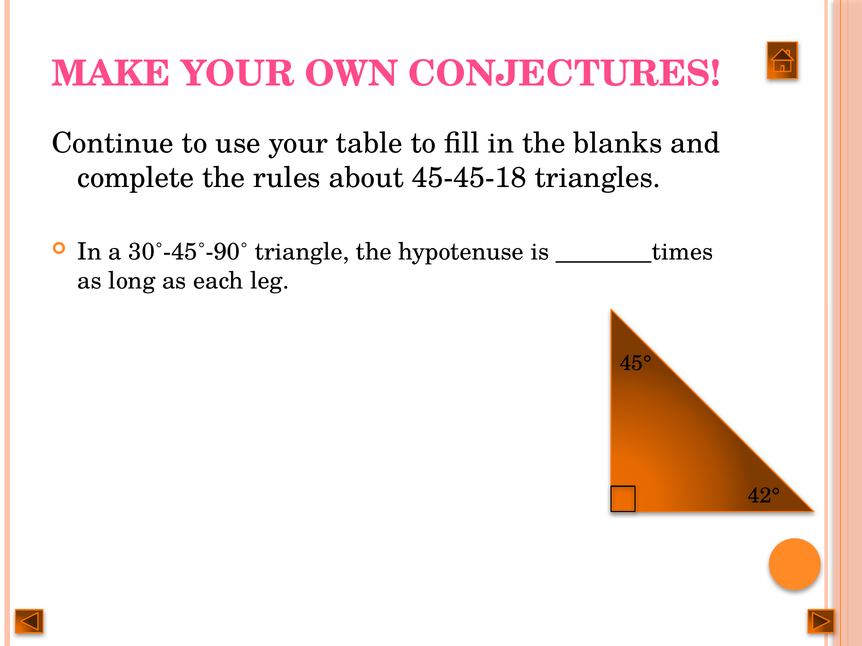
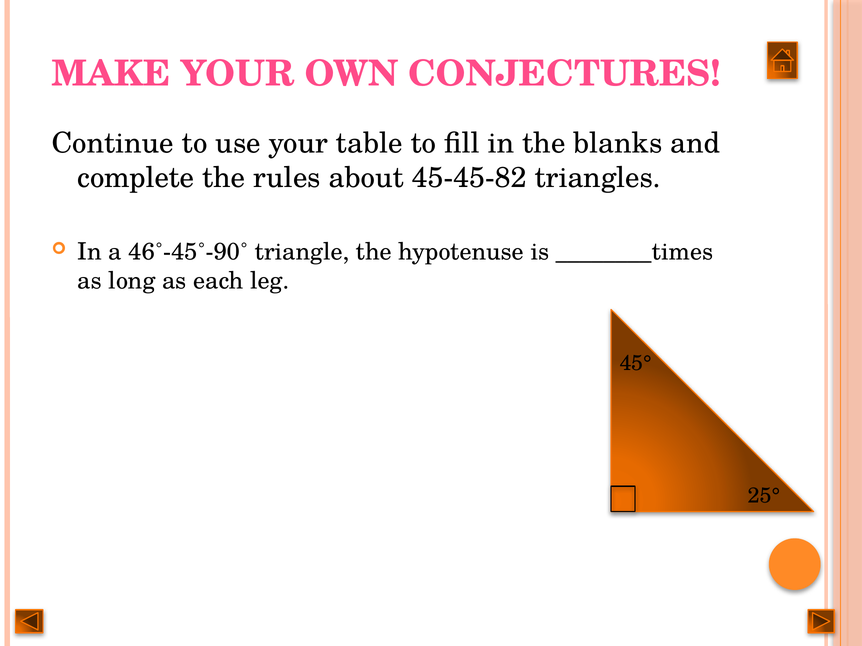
45-45-18: 45-45-18 -> 45-45-82
30˚-45˚-90˚: 30˚-45˚-90˚ -> 46˚-45˚-90˚
42°: 42° -> 25°
